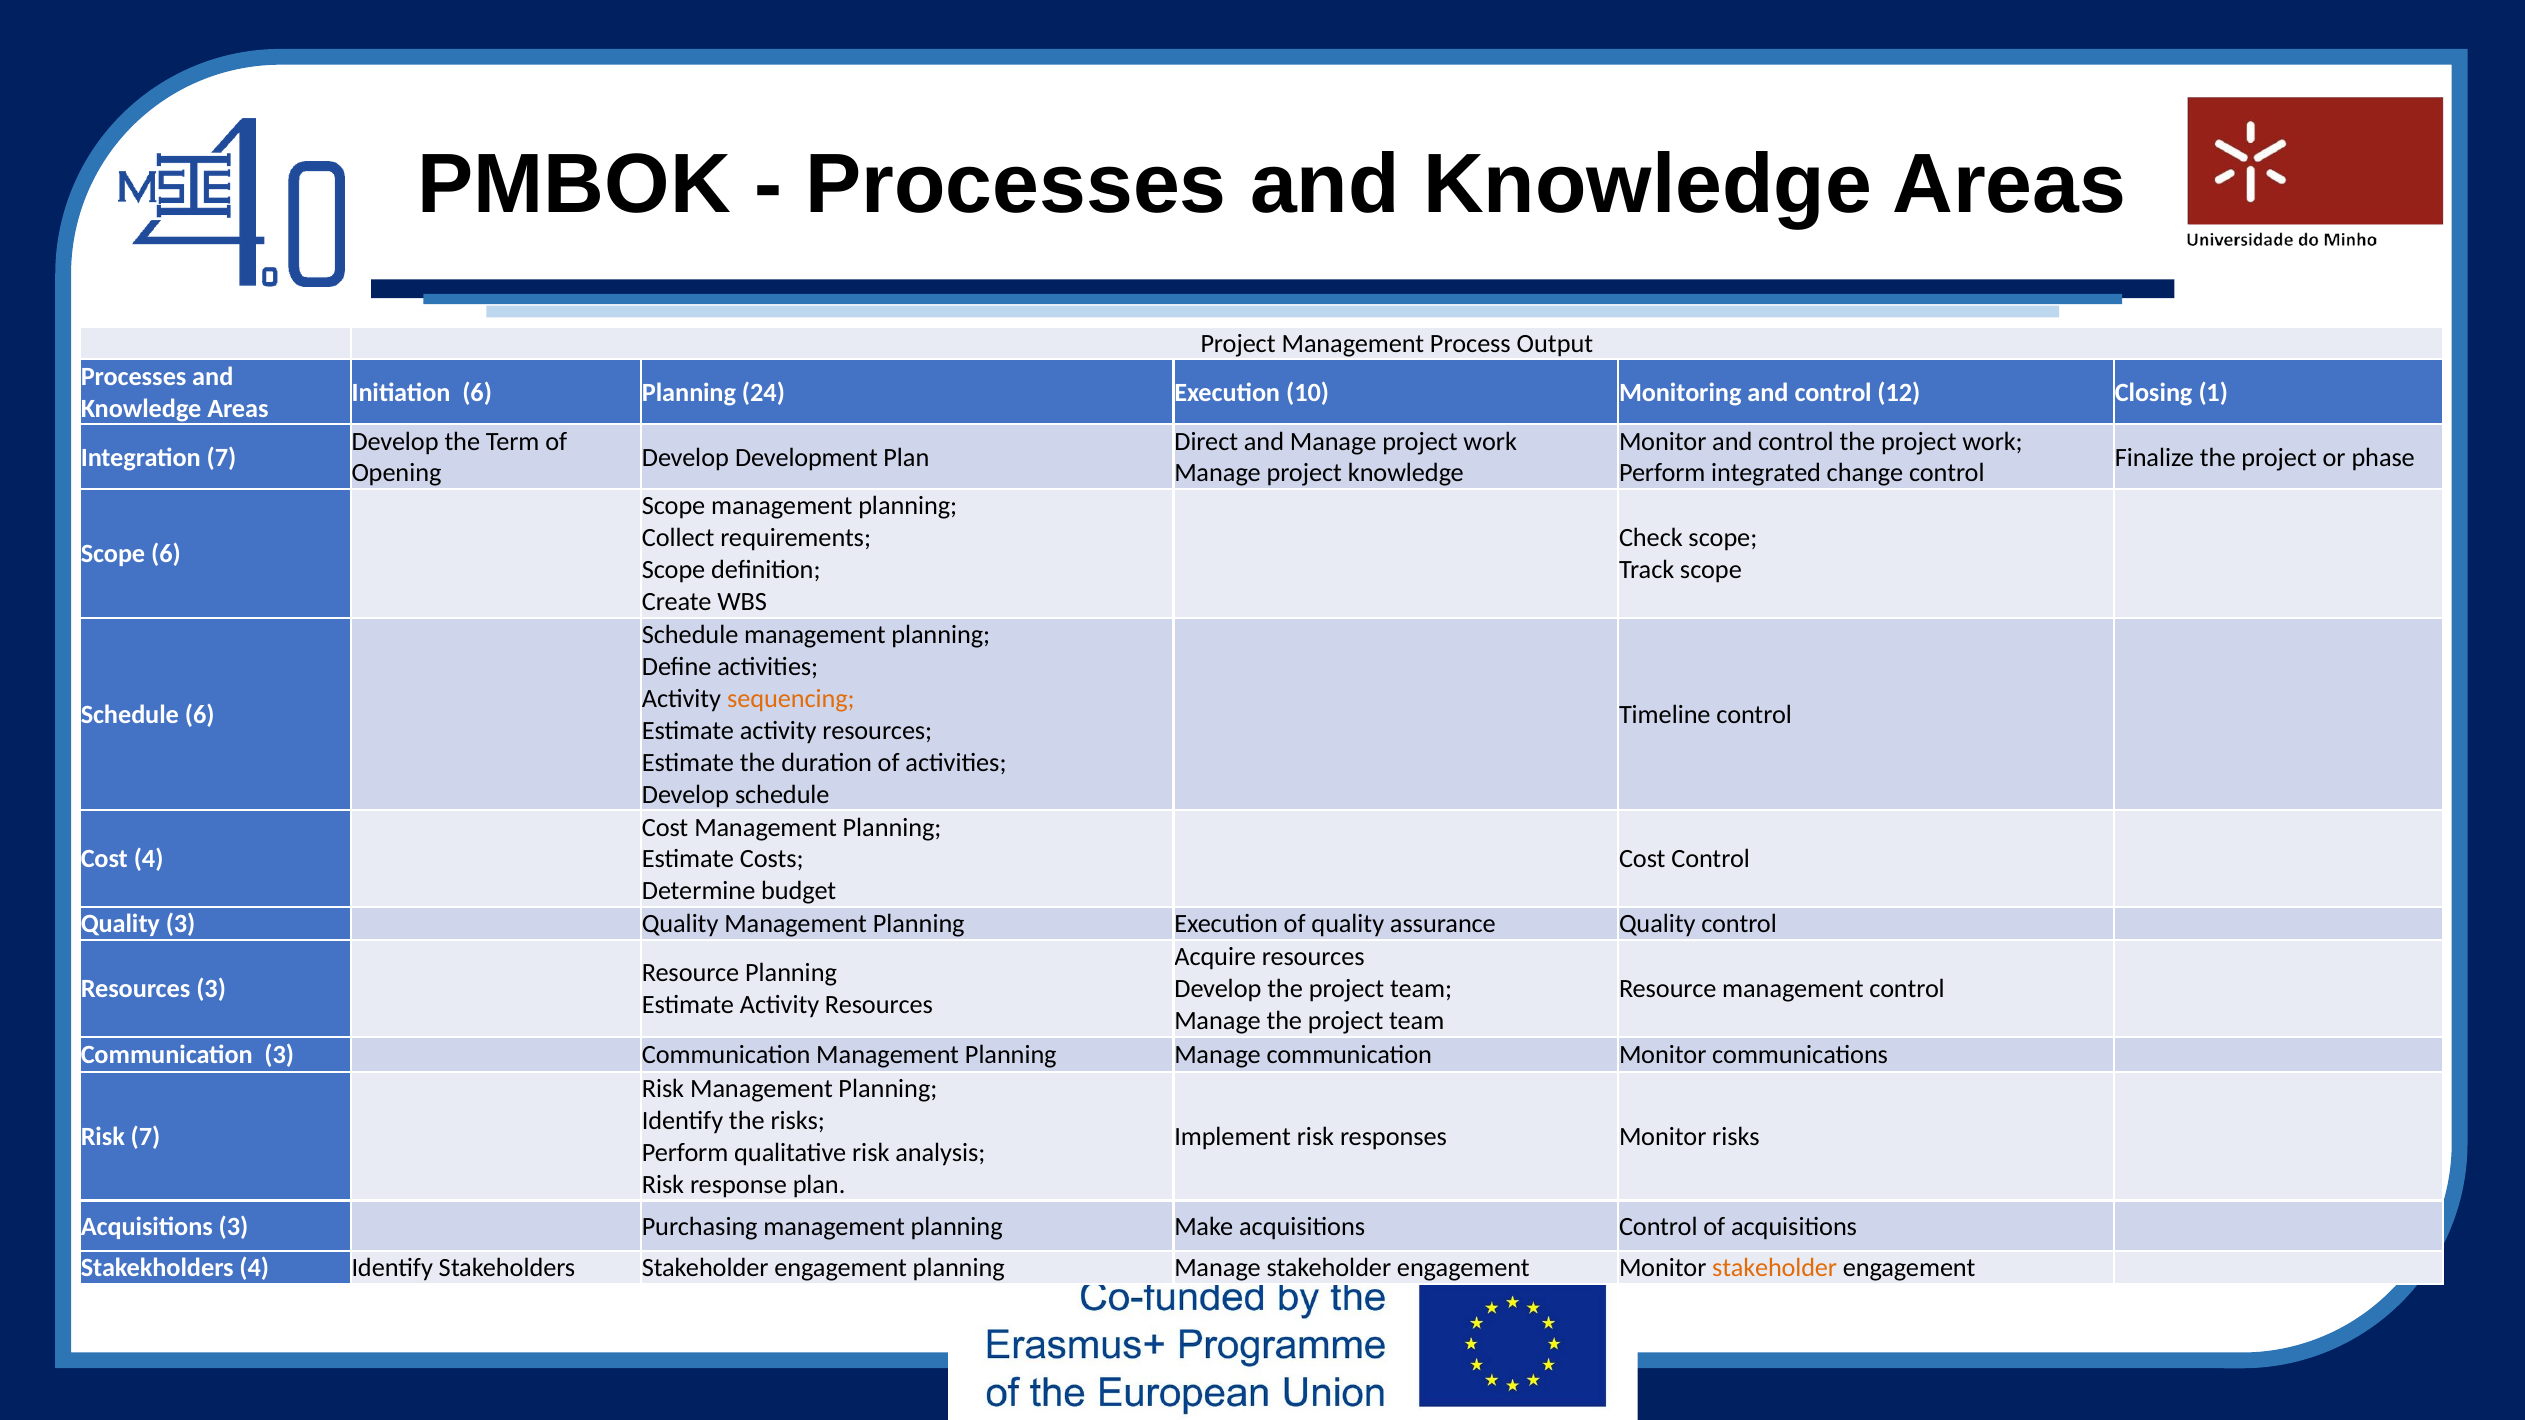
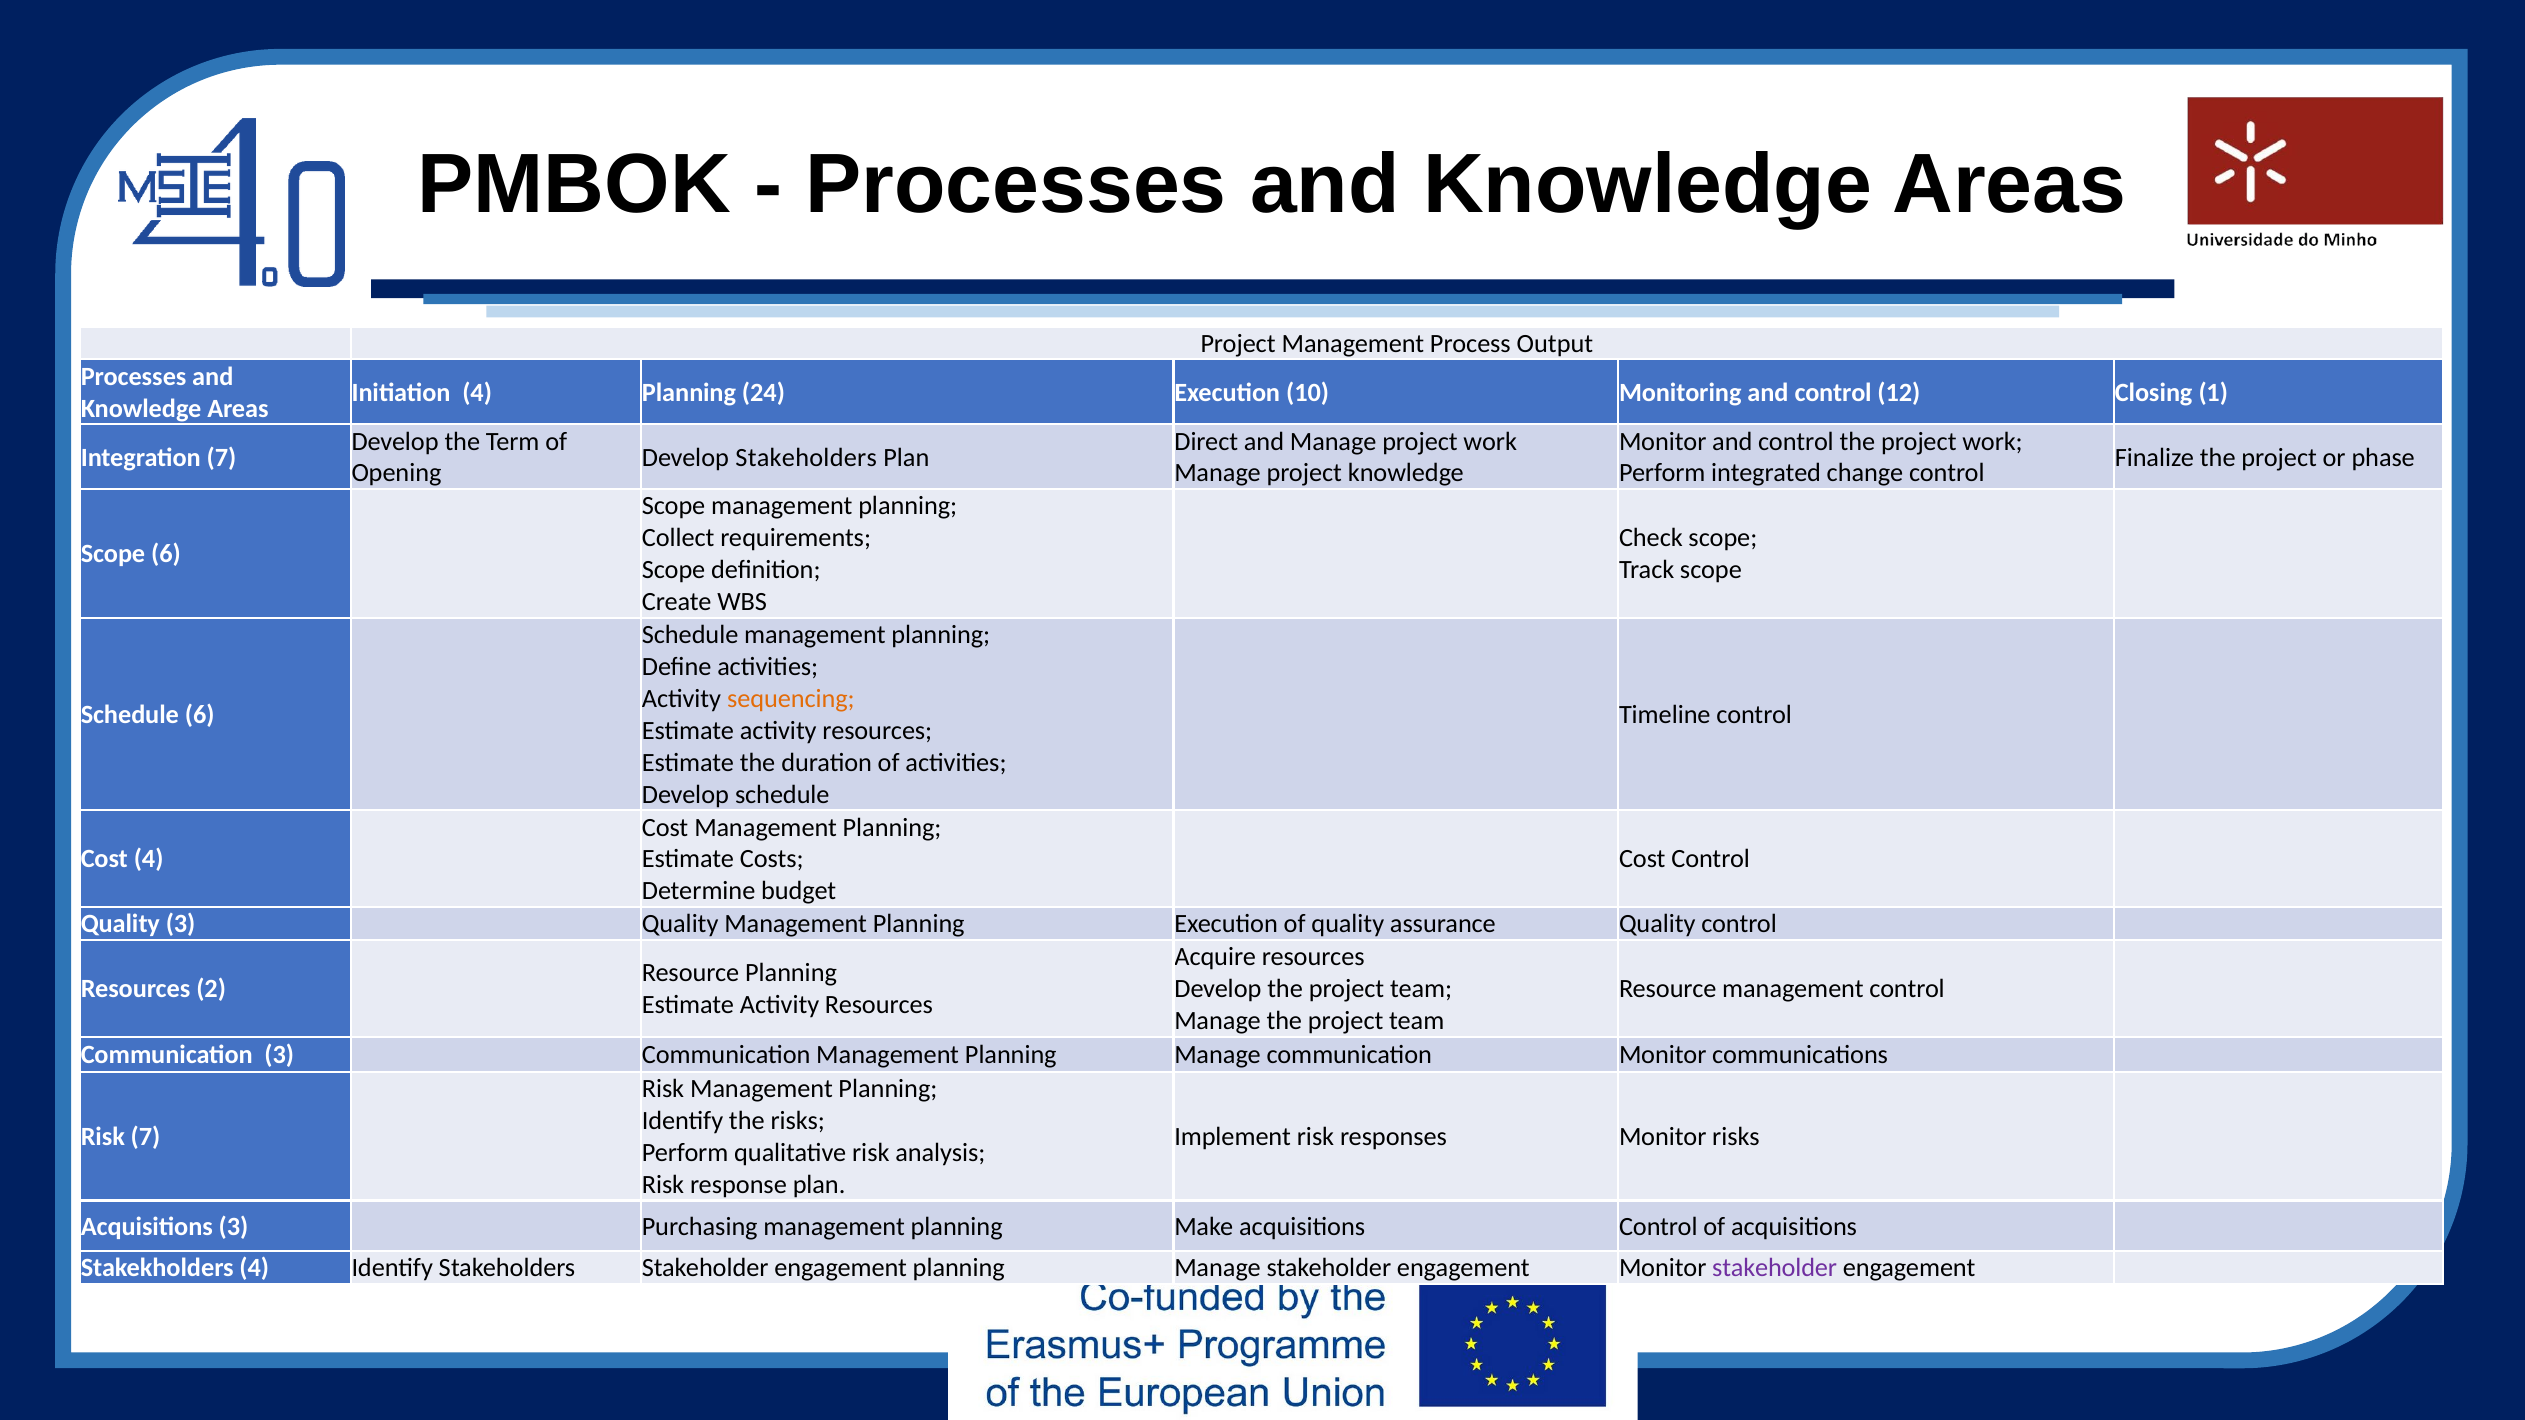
Initiation 6: 6 -> 4
Develop Development: Development -> Stakeholders
Resources 3: 3 -> 2
stakeholder at (1775, 1268) colour: orange -> purple
